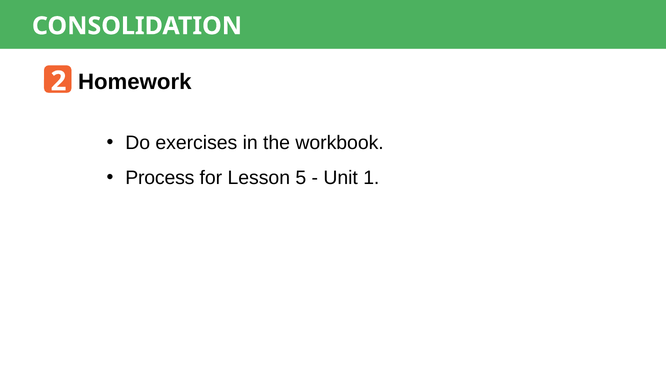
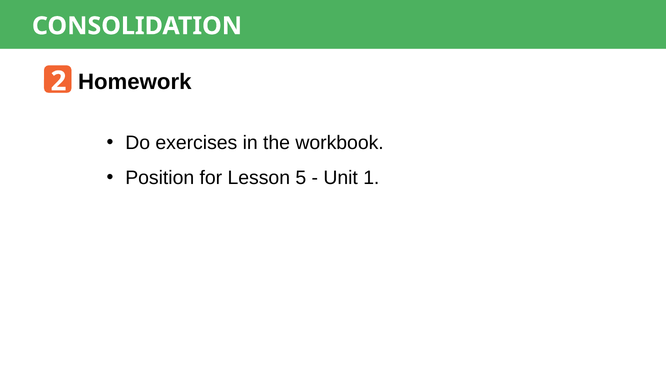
Process: Process -> Position
